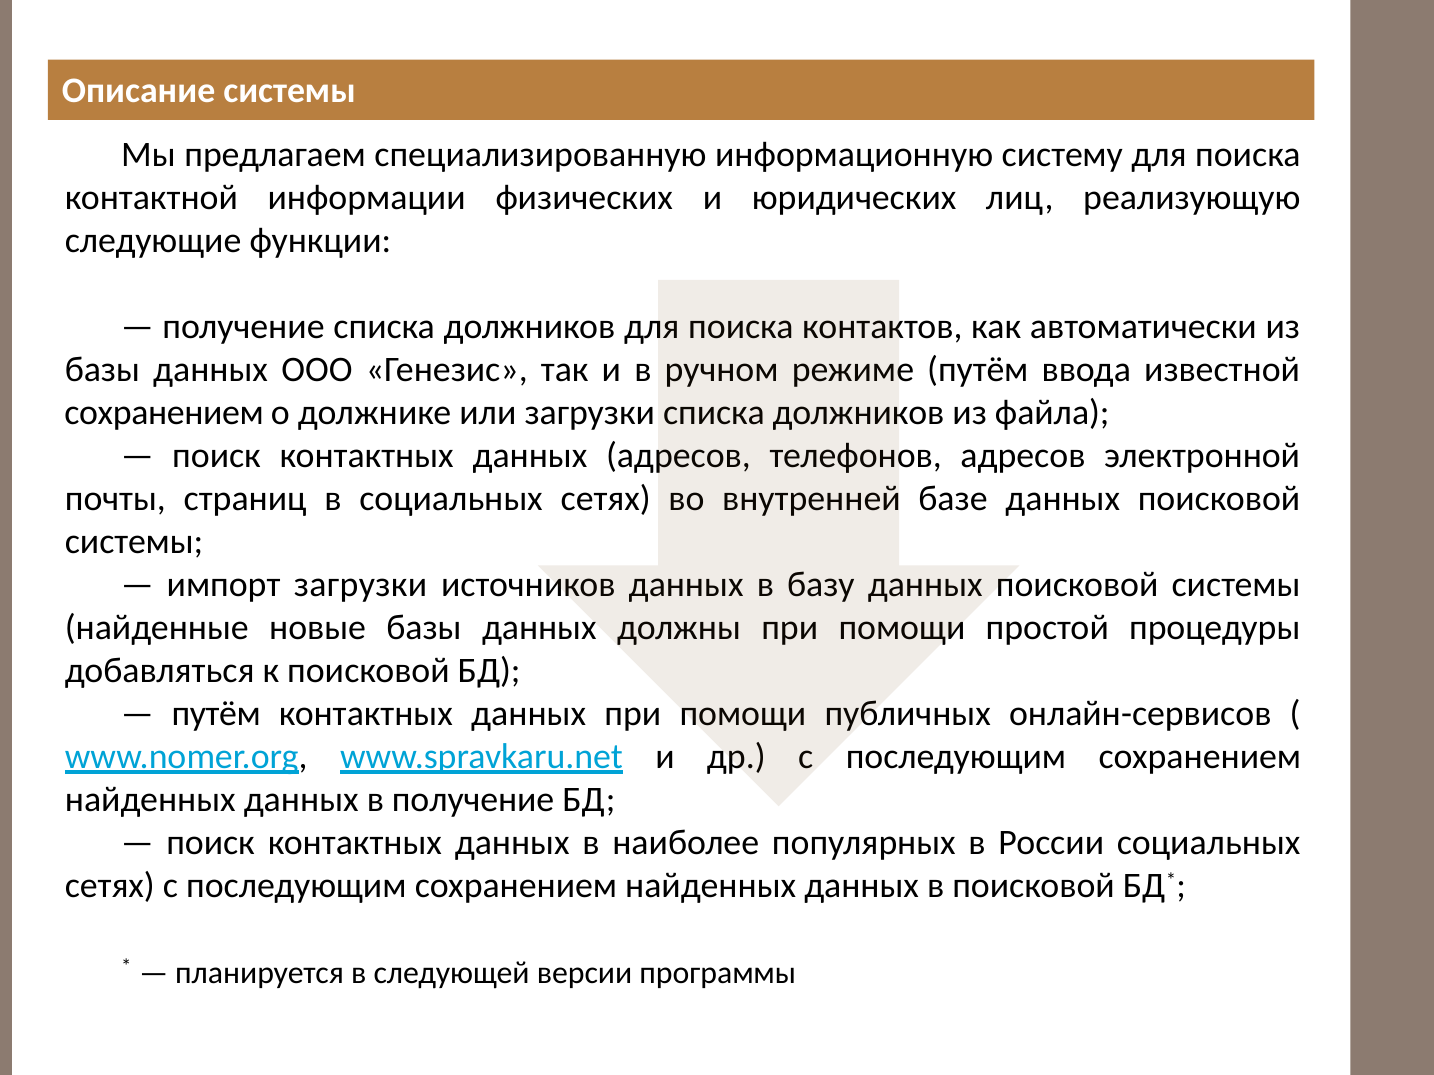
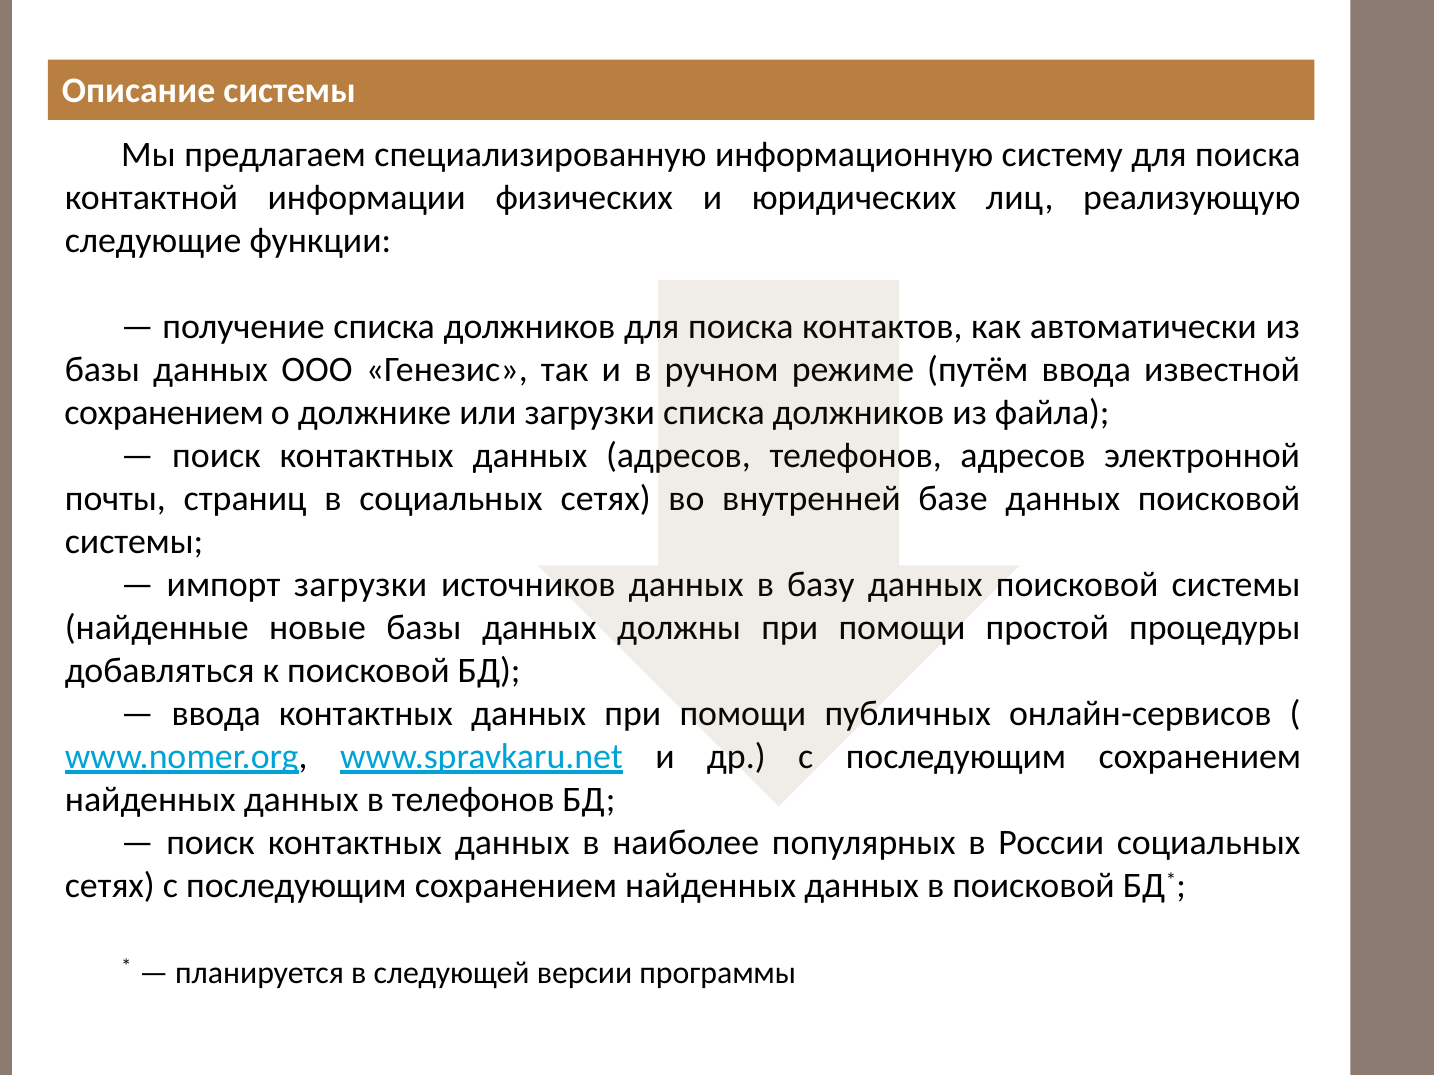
путём at (216, 714): путём -> ввода
в получение: получение -> телефонов
